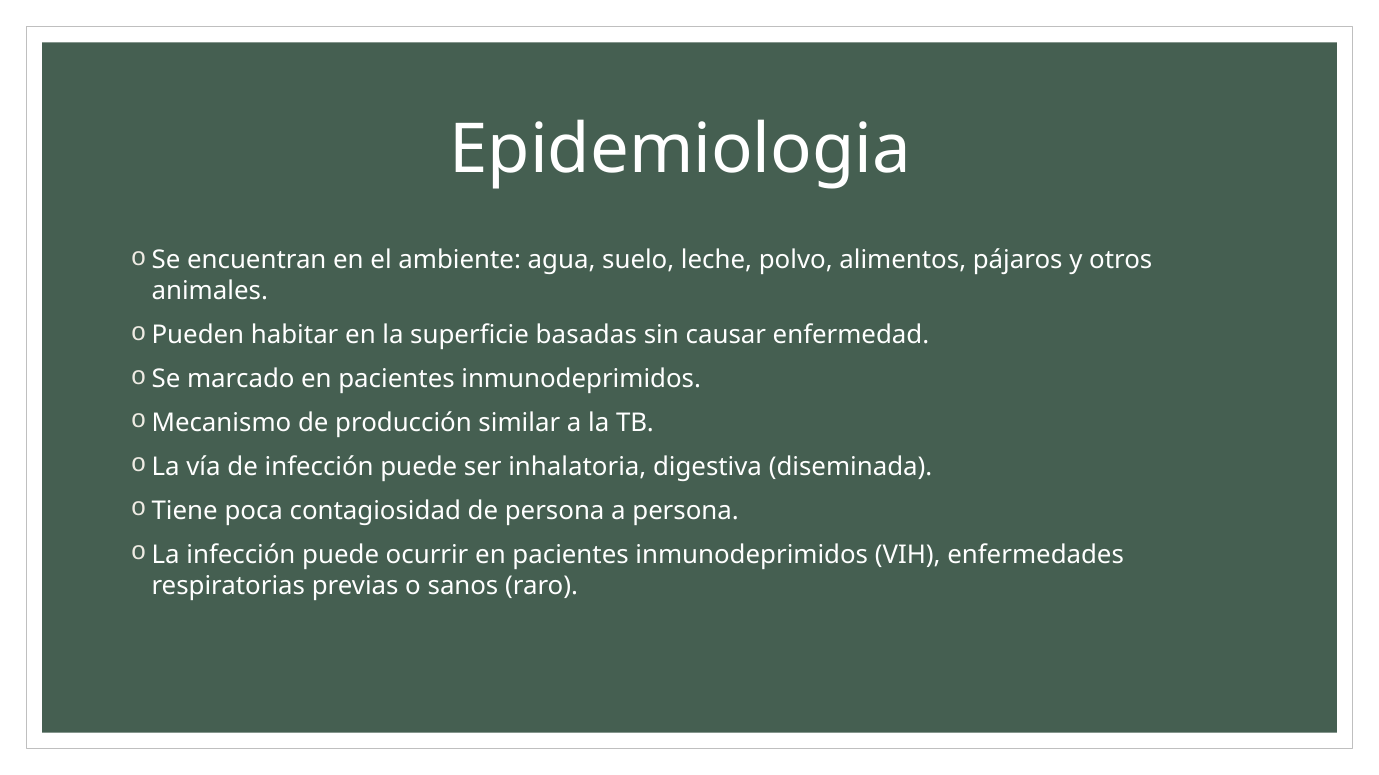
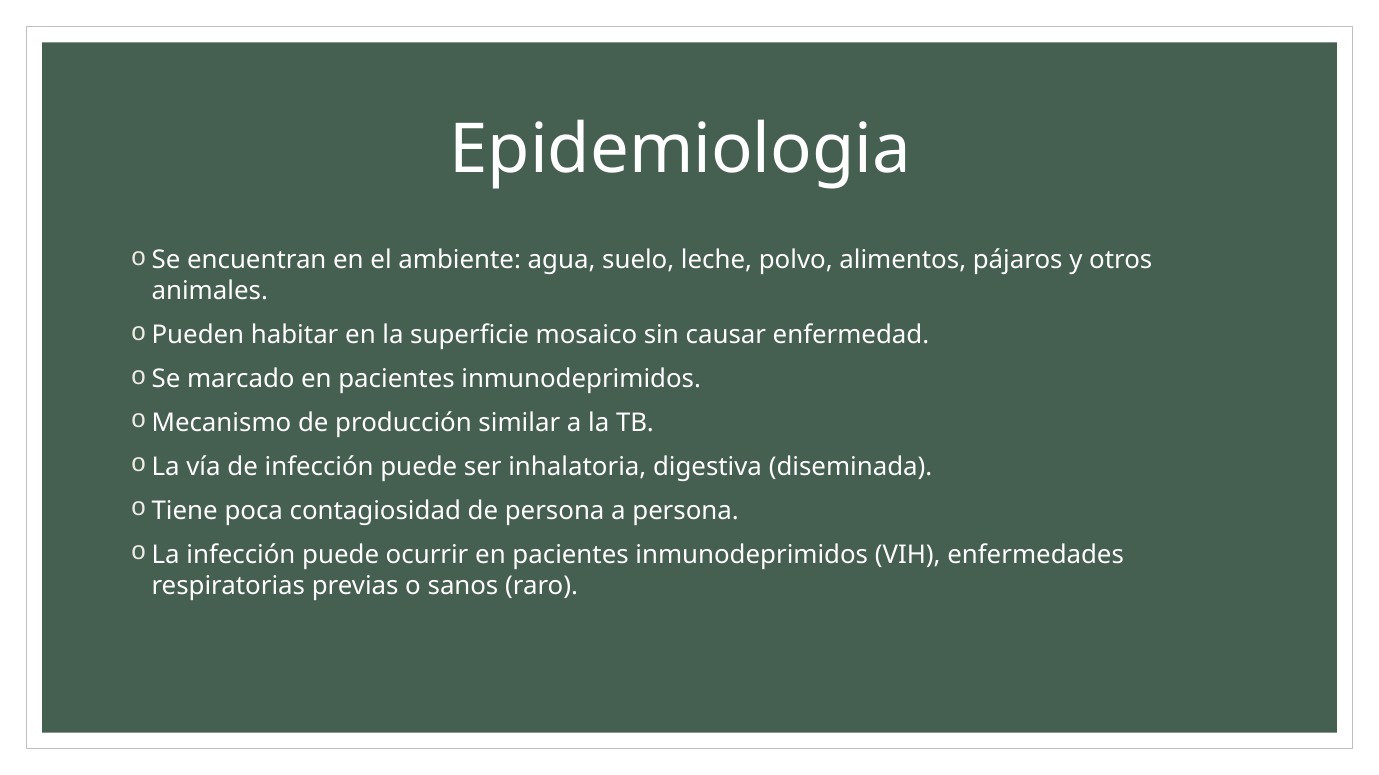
basadas: basadas -> mosaico
